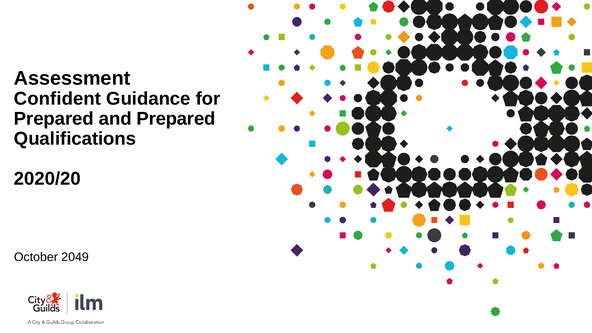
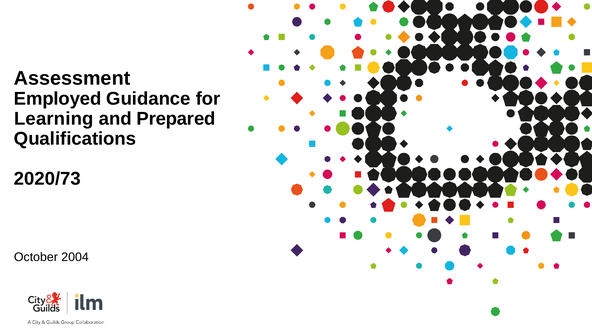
Confident: Confident -> Employed
Prepared at (54, 119): Prepared -> Learning
2020/20: 2020/20 -> 2020/73
2049: 2049 -> 2004
